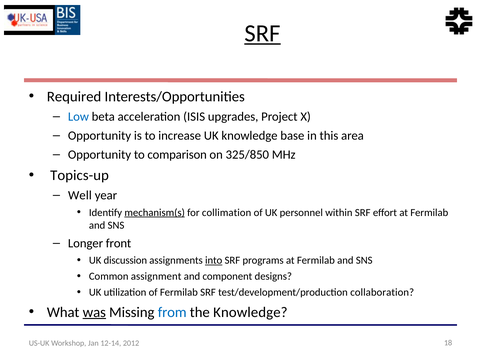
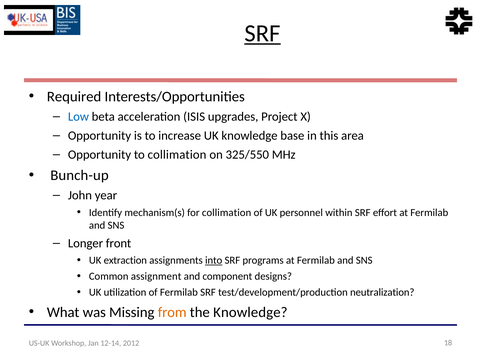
to comparison: comparison -> collimation
325/850: 325/850 -> 325/550
Topics-up: Topics-up -> Bunch-up
Well: Well -> John
mechanism(s underline: present -> none
discussion: discussion -> extraction
collaboration: collaboration -> neutralization
was underline: present -> none
from colour: blue -> orange
